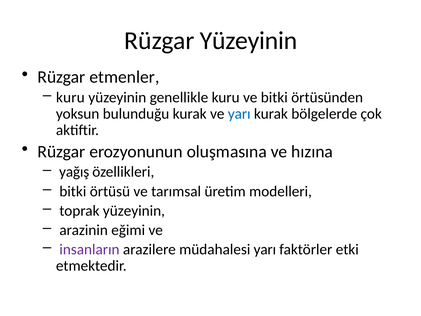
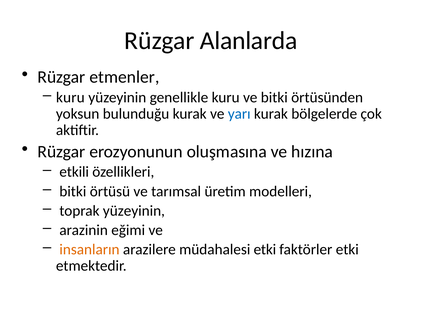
Rüzgar Yüzeyinin: Yüzeyinin -> Alanlarda
yağış: yağış -> etkili
insanların colour: purple -> orange
müdahalesi yarı: yarı -> etki
